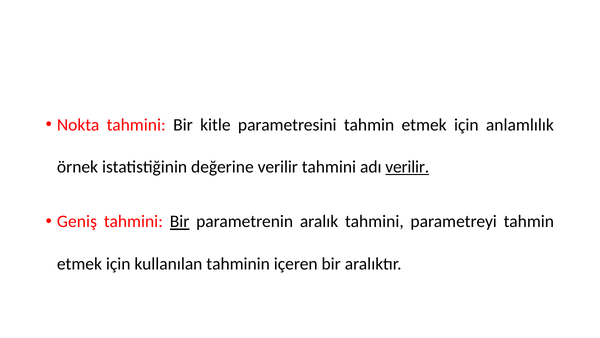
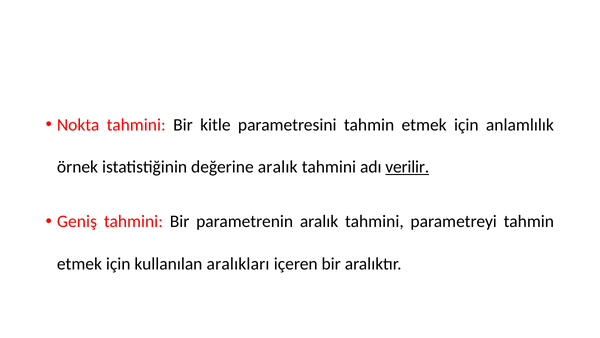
değerine verilir: verilir -> aralık
Bir at (180, 221) underline: present -> none
tahminin: tahminin -> aralıkları
